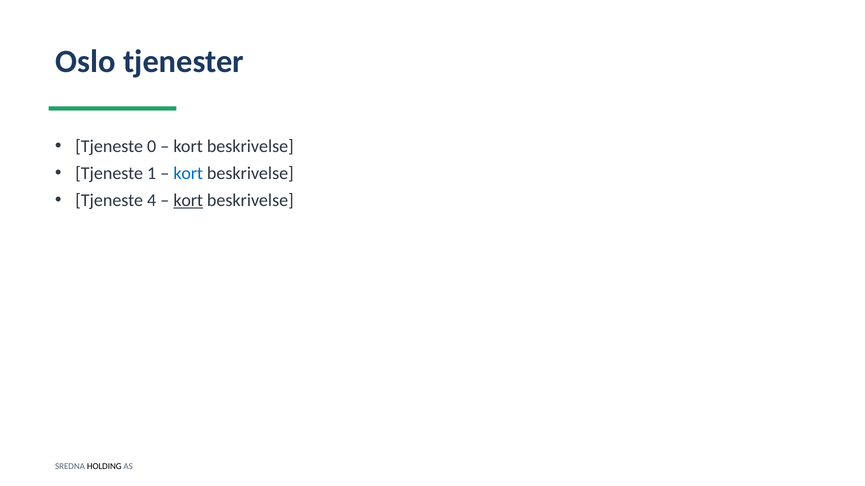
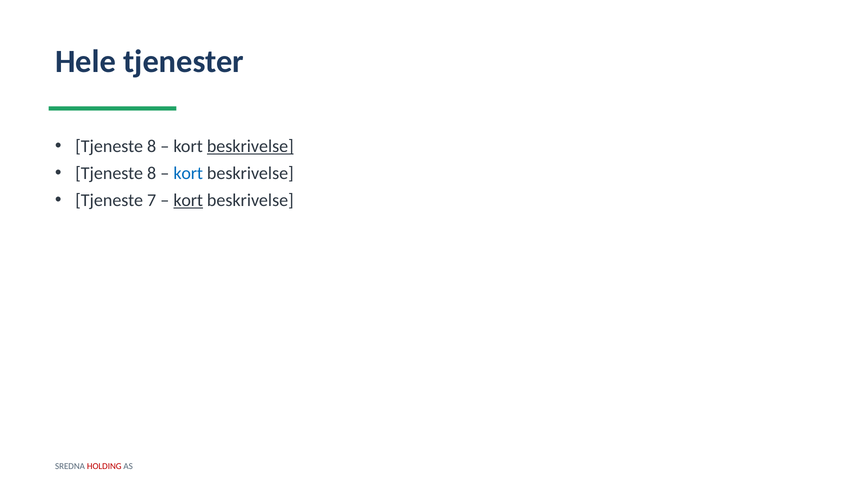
Oslo: Oslo -> Hele
0 at (152, 147): 0 -> 8
beskrivelse at (250, 147) underline: none -> present
1 at (152, 174): 1 -> 8
4: 4 -> 7
HOLDING colour: black -> red
